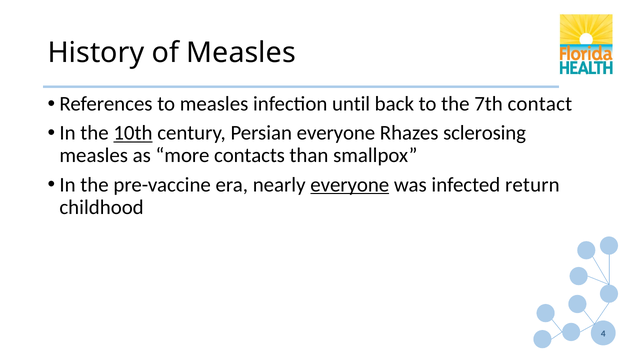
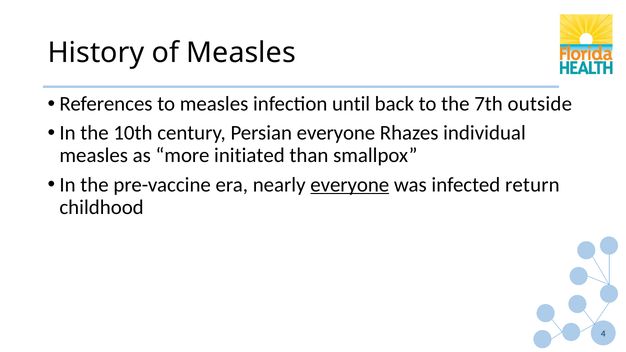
contact: contact -> outside
10th underline: present -> none
sclerosing: sclerosing -> individual
contacts: contacts -> initiated
